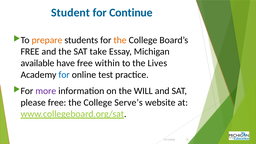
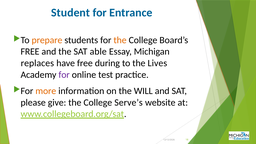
Continue: Continue -> Entrance
take: take -> able
available: available -> replaces
within: within -> during
for at (64, 75) colour: blue -> purple
more colour: purple -> orange
please free: free -> give
